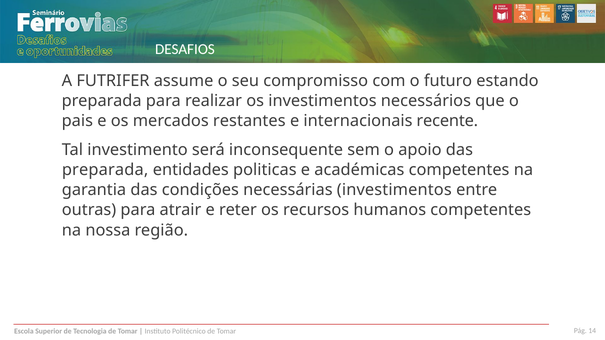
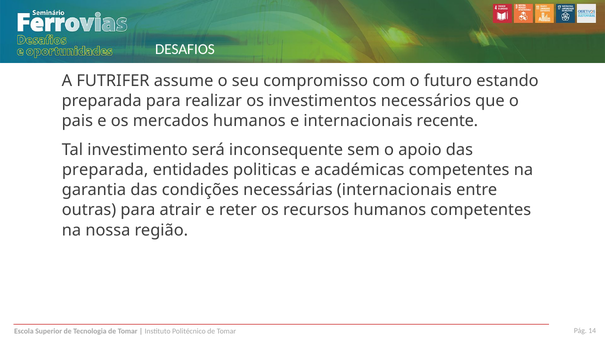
mercados restantes: restantes -> humanos
necessárias investimentos: investimentos -> internacionais
